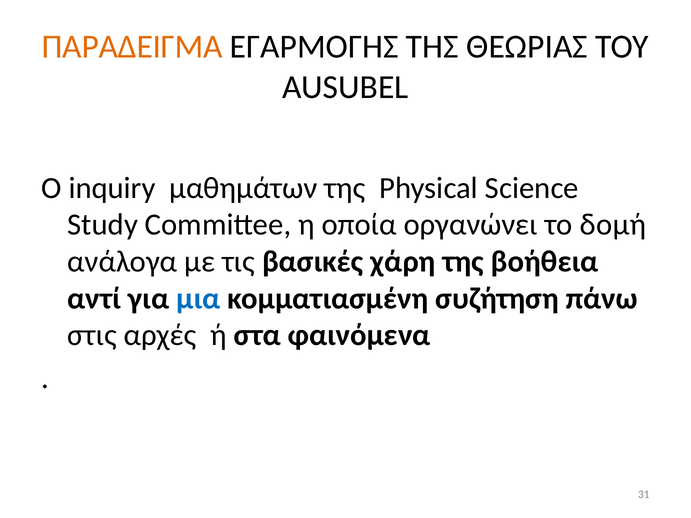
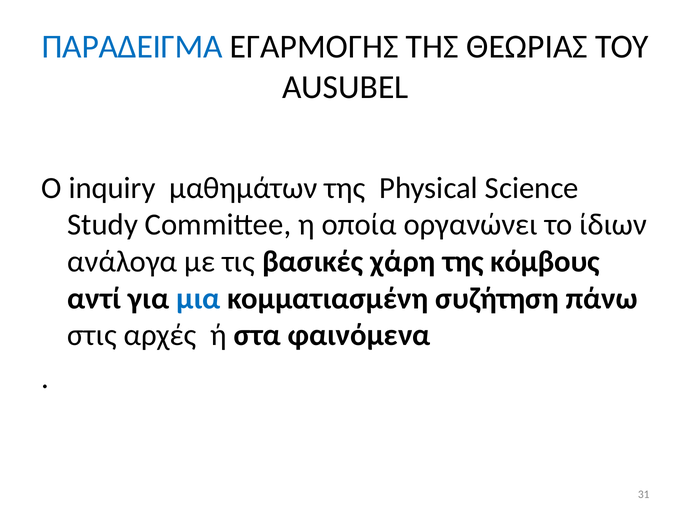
ΠΑΡΑΔΕΙΓΜΑ colour: orange -> blue
δομή: δομή -> ίδιων
βοήθεια: βοήθεια -> κόμβους
